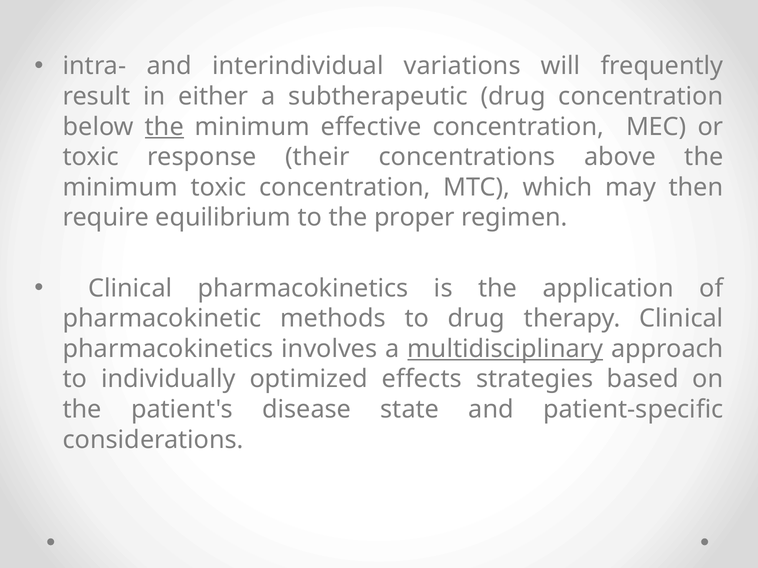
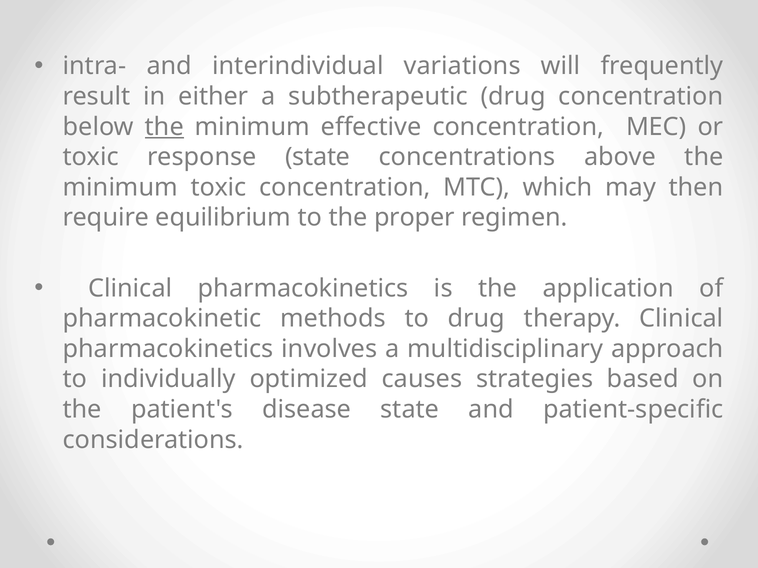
response their: their -> state
multidisciplinary underline: present -> none
effects: effects -> causes
